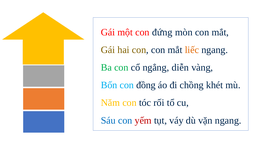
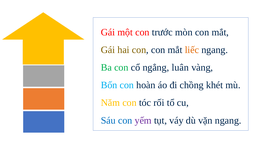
đứng: đứng -> trước
diễn: diễn -> luân
đồng: đồng -> hoàn
yếm colour: red -> purple
